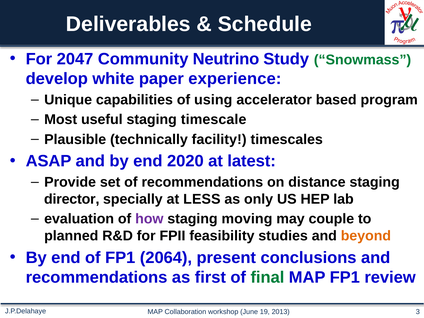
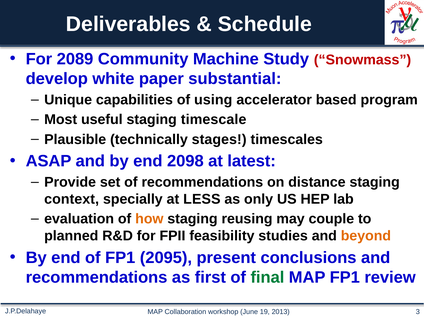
2047: 2047 -> 2089
Neutrino: Neutrino -> Machine
Snowmass colour: green -> red
experience: experience -> substantial
facility: facility -> stages
2020: 2020 -> 2098
director: director -> context
how colour: purple -> orange
moving: moving -> reusing
2064: 2064 -> 2095
